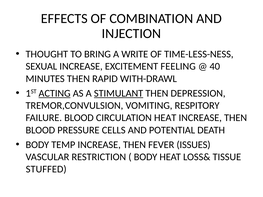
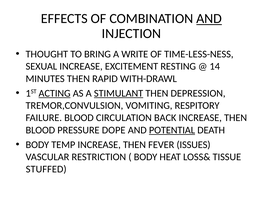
AND at (209, 19) underline: none -> present
FEELING: FEELING -> RESTING
40: 40 -> 14
CIRCULATION HEAT: HEAT -> BACK
CELLS: CELLS -> DOPE
POTENTIAL underline: none -> present
